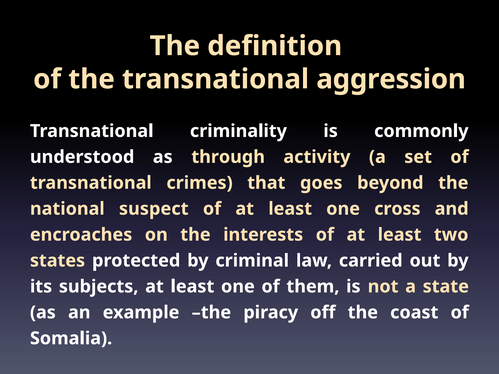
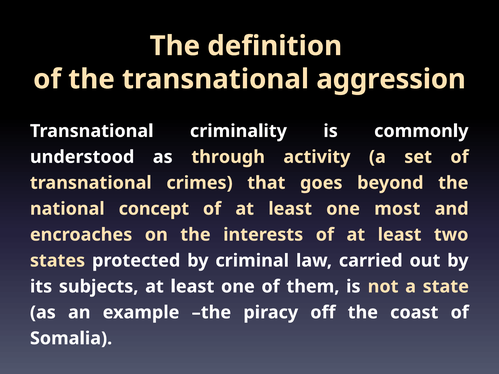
suspect: suspect -> concept
cross: cross -> most
